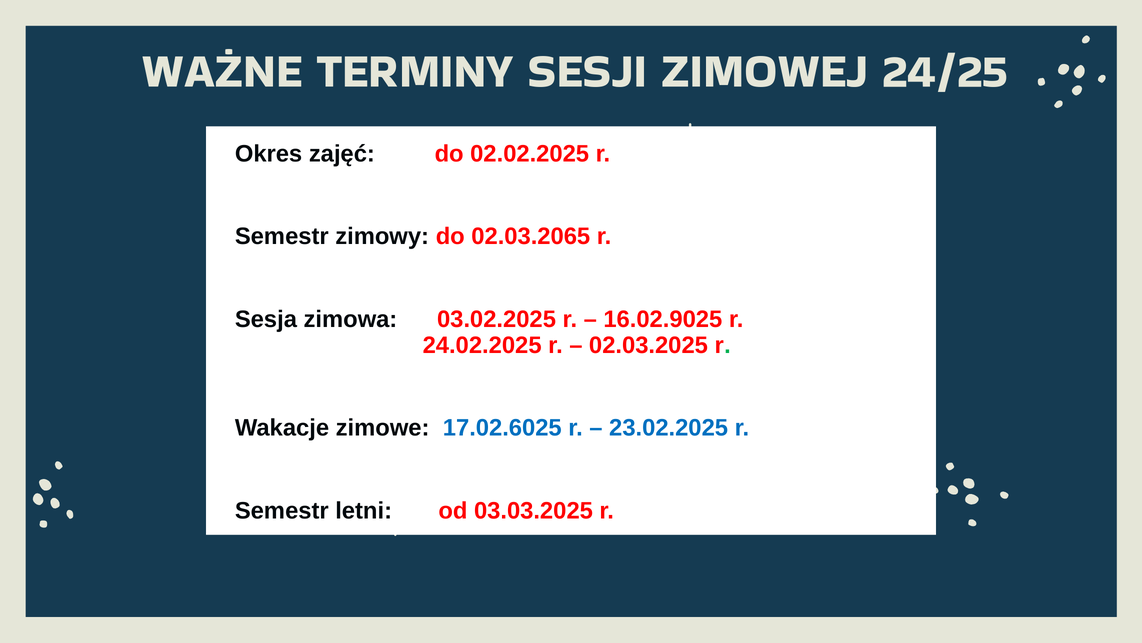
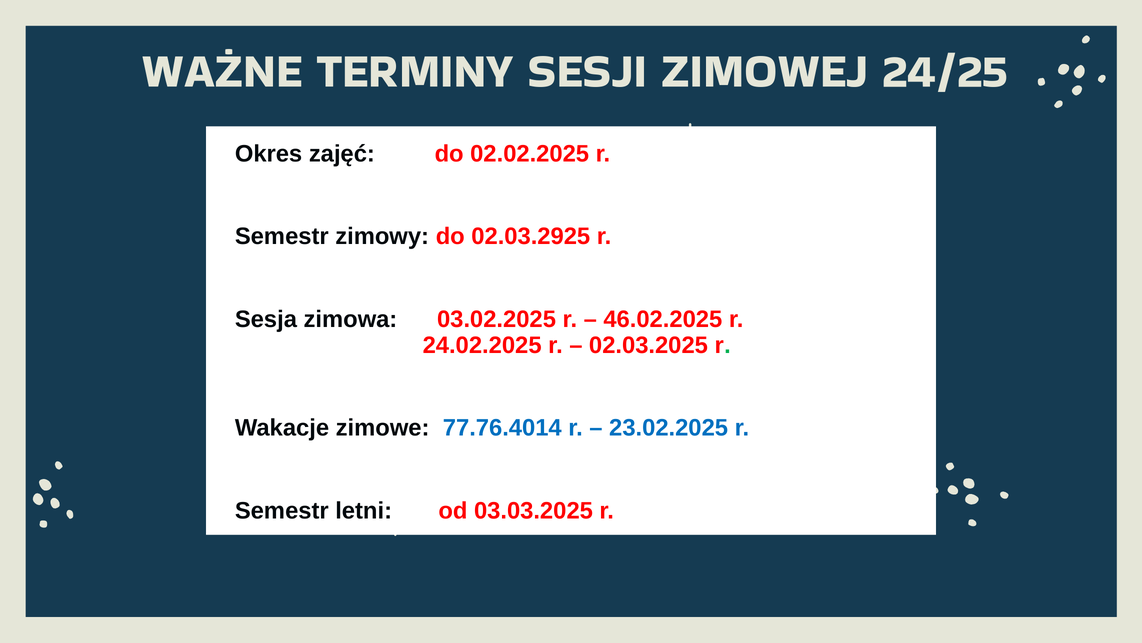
02.03.2065: 02.03.2065 -> 02.03.2925
16.02.9025: 16.02.9025 -> 46.02.2025
17.02.6025: 17.02.6025 -> 77.76.4014
